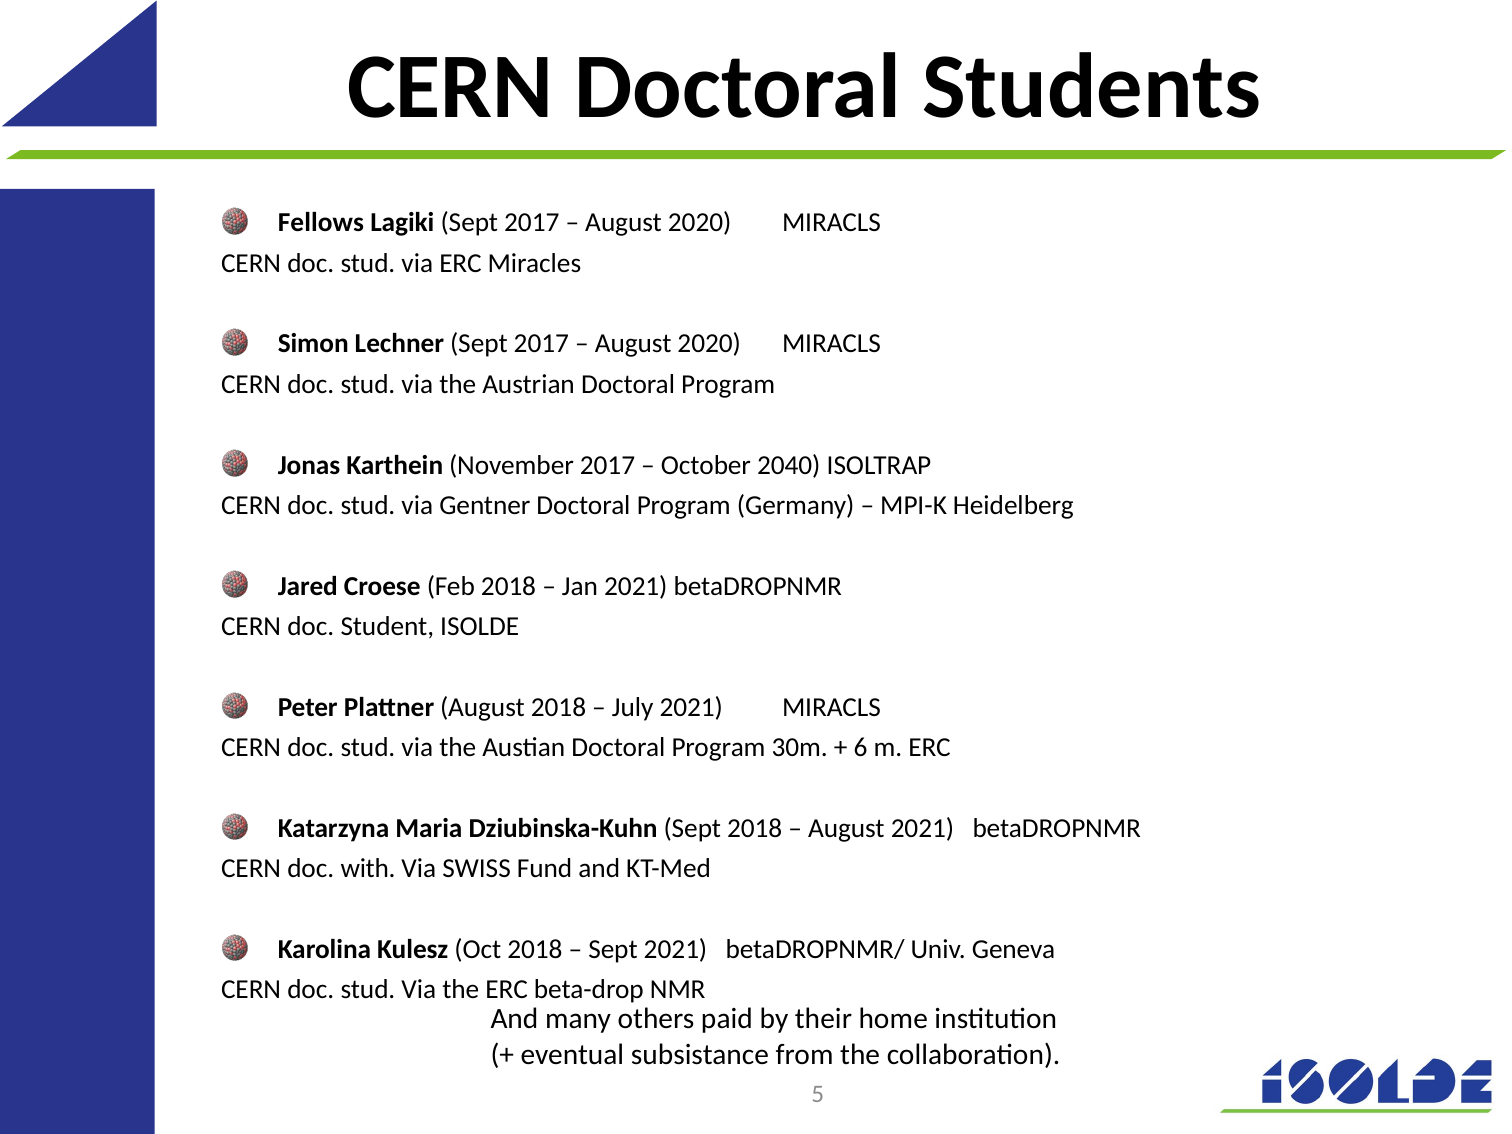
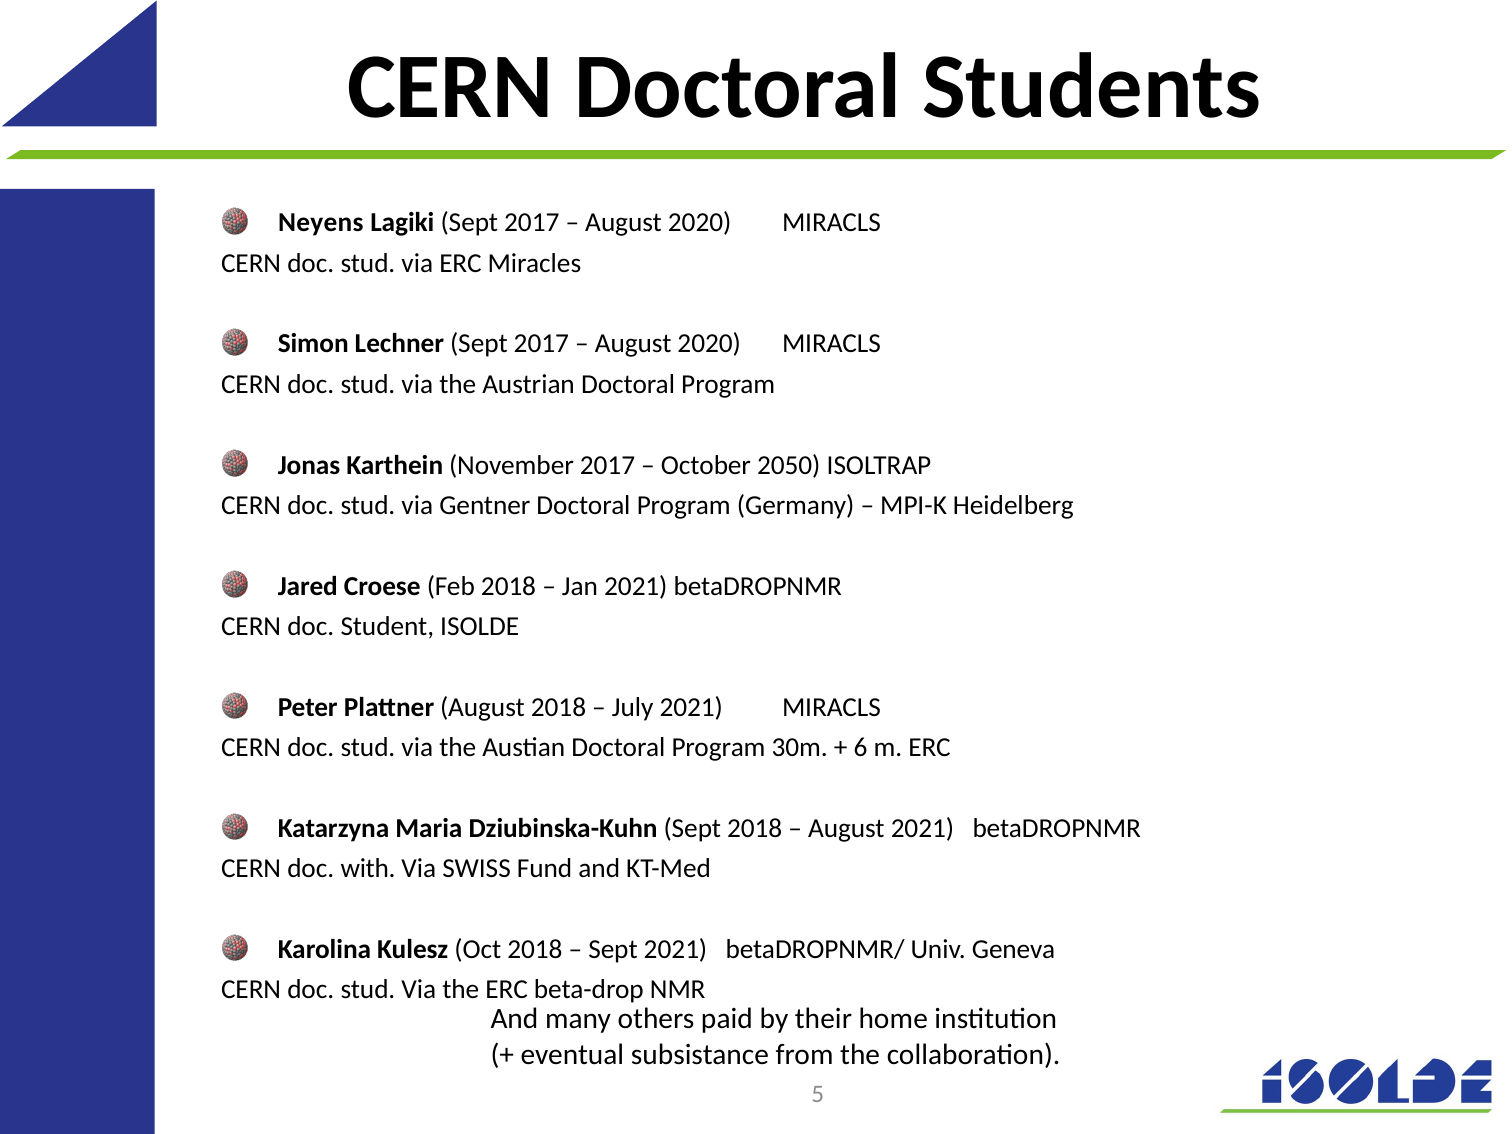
Fellows: Fellows -> Neyens
2040: 2040 -> 2050
